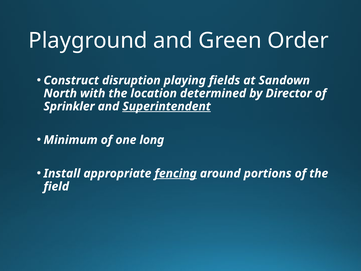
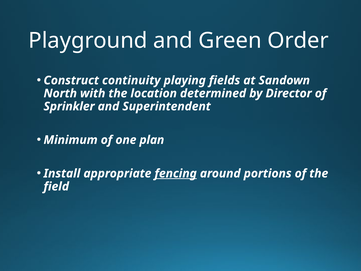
disruption: disruption -> continuity
Superintendent underline: present -> none
long: long -> plan
